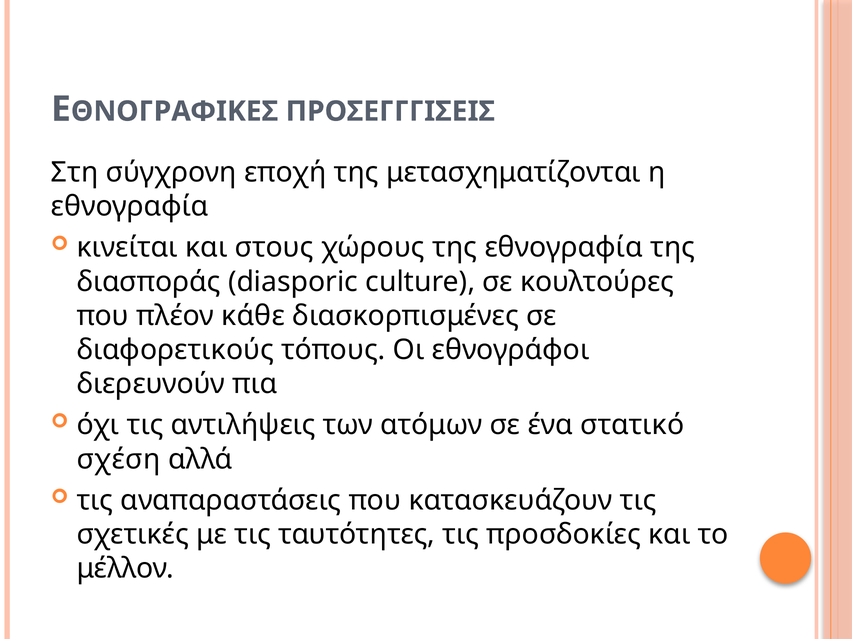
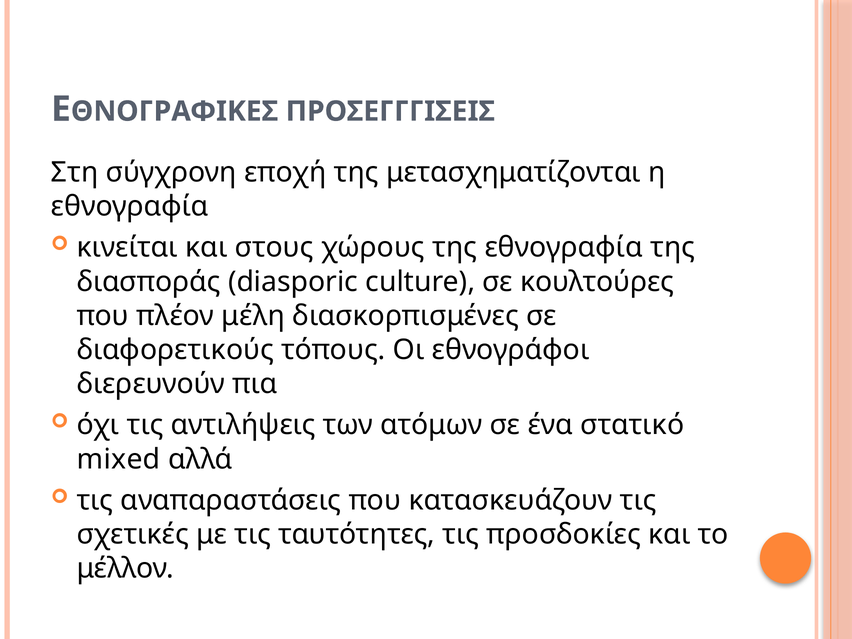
κάθε: κάθε -> μέλη
σχέση: σχέση -> mixed
